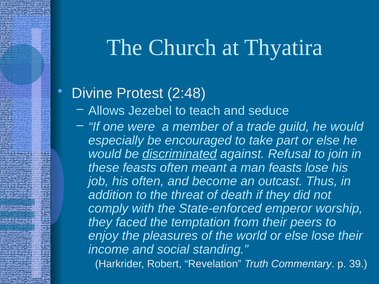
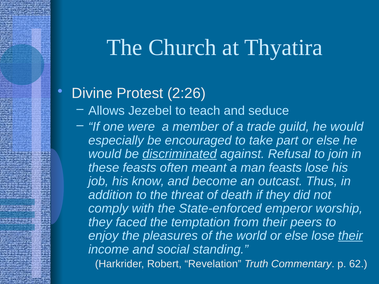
2:48: 2:48 -> 2:26
his often: often -> know
their at (350, 236) underline: none -> present
39: 39 -> 62
